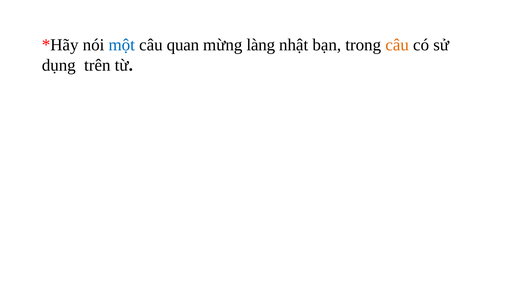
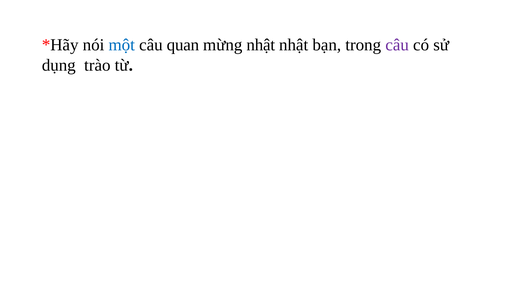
mừng làng: làng -> nhật
câu at (397, 45) colour: orange -> purple
trên: trên -> trào
